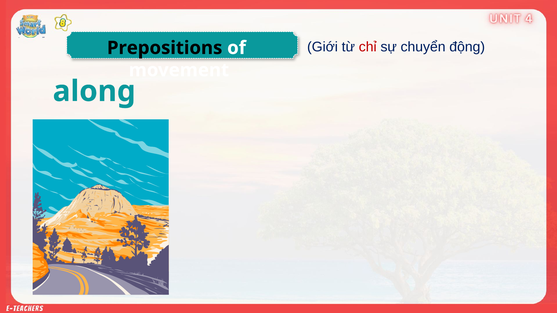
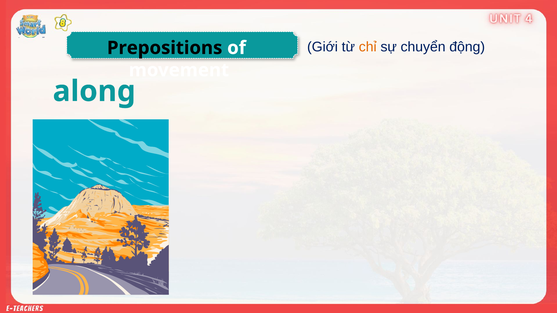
chỉ colour: red -> orange
